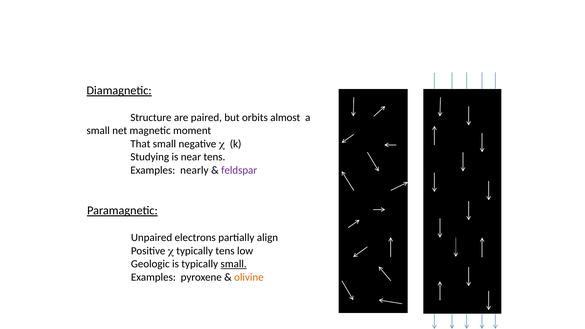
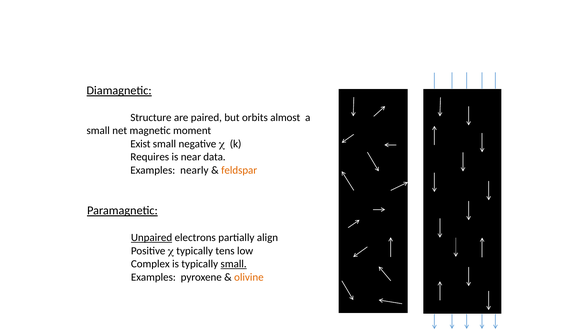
That: That -> Exist
Studying: Studying -> Requires
near tens: tens -> data
feldspar colour: purple -> orange
Unpaired underline: none -> present
Geologic: Geologic -> Complex
